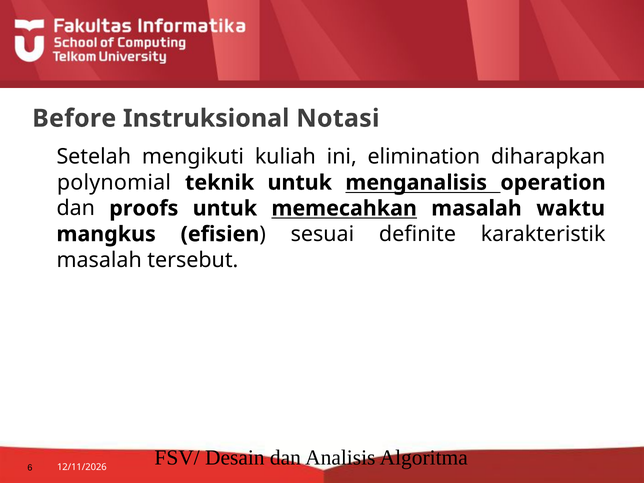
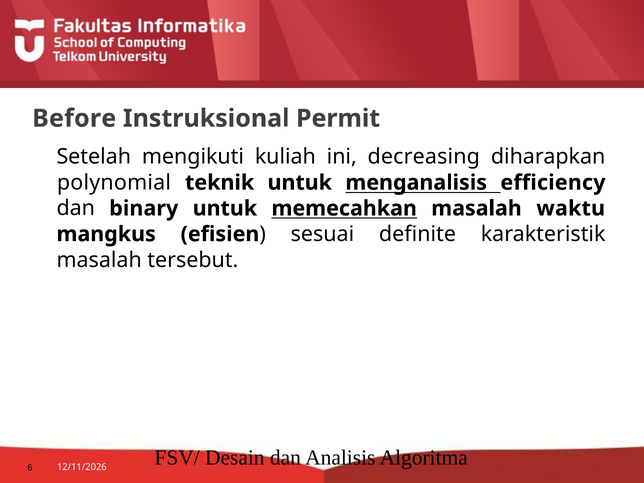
Notasi: Notasi -> Permit
elimination: elimination -> decreasing
operation: operation -> efficiency
proofs: proofs -> binary
